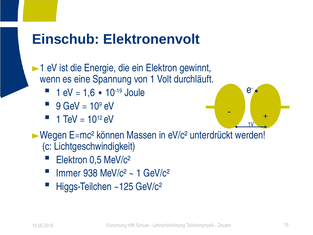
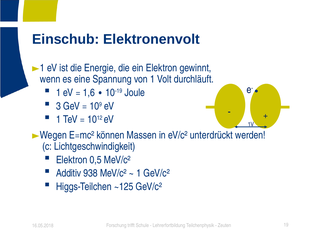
9: 9 -> 3
Immer: Immer -> Additiv
